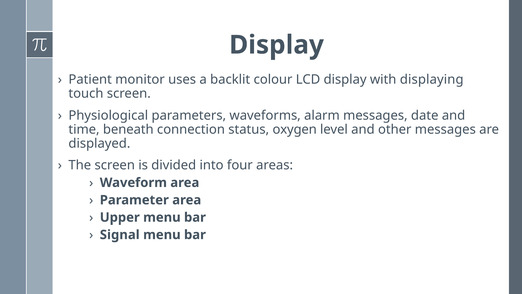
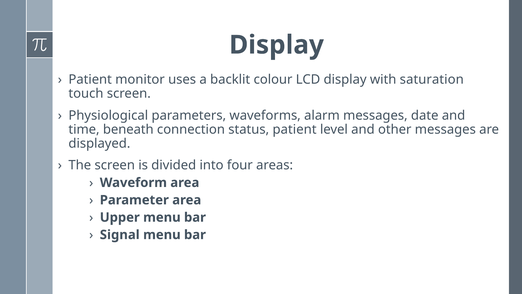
displaying: displaying -> saturation
status oxygen: oxygen -> patient
